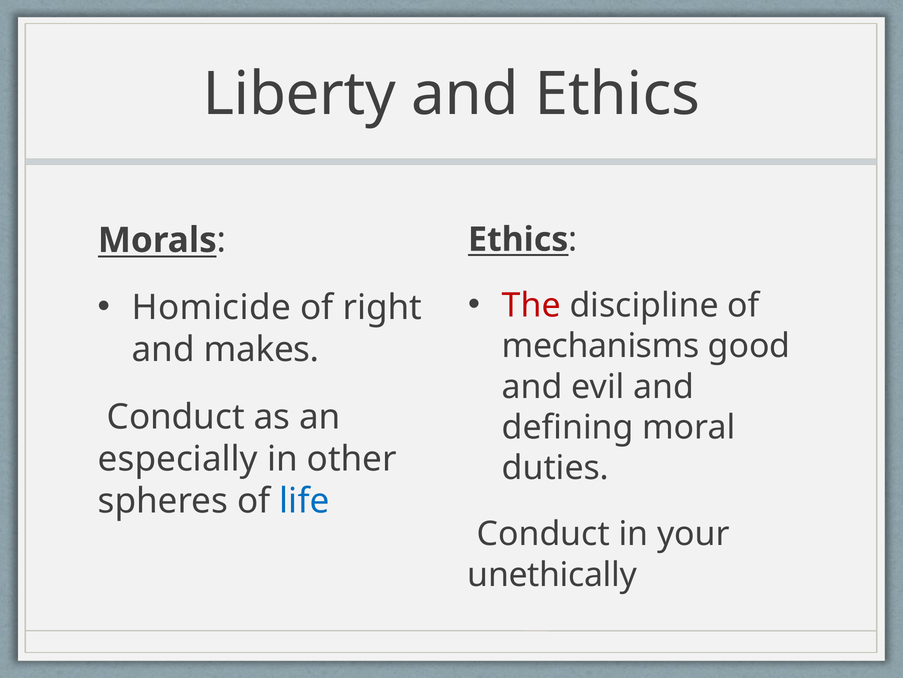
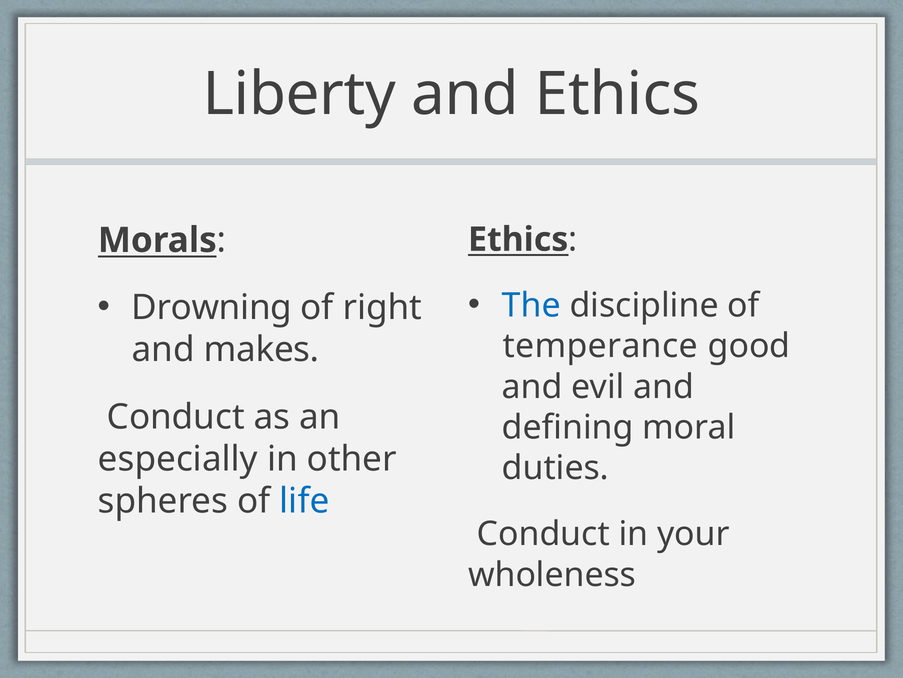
The colour: red -> blue
Homicide: Homicide -> Drowning
mechanisms: mechanisms -> temperance
unethically: unethically -> wholeness
